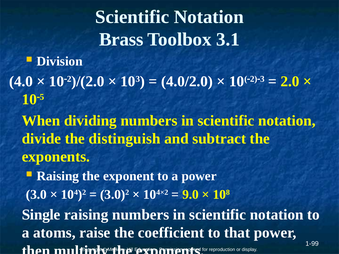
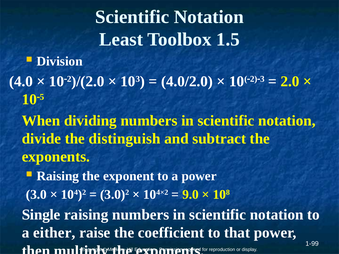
Brass: Brass -> Least
3.1: 3.1 -> 1.5
atoms: atoms -> either
